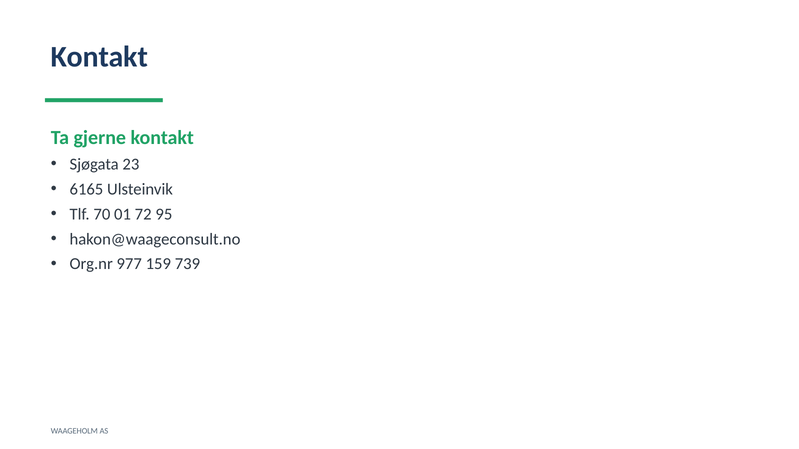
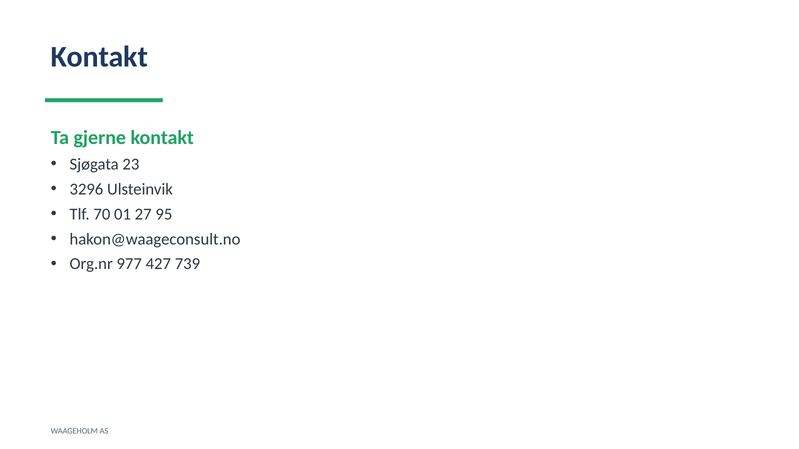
6165: 6165 -> 3296
72: 72 -> 27
159: 159 -> 427
